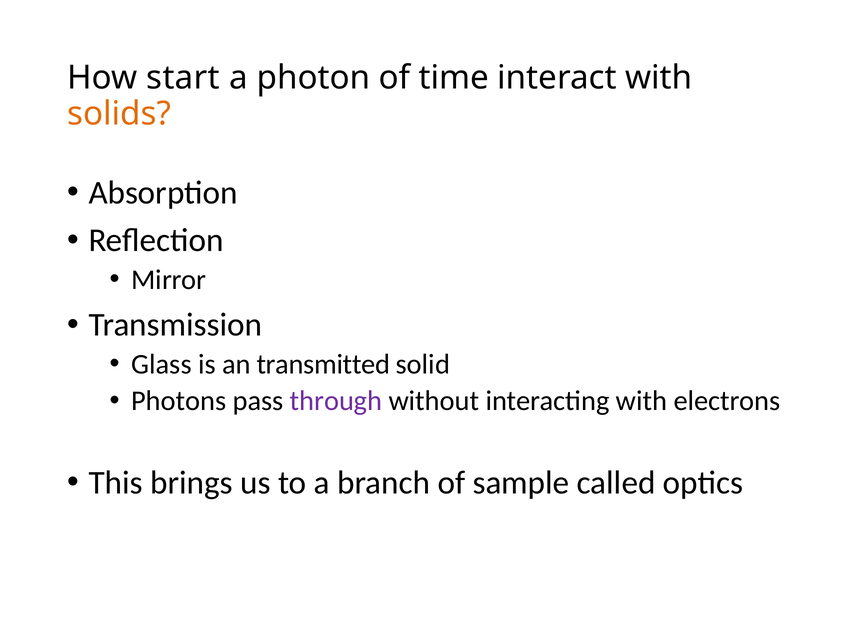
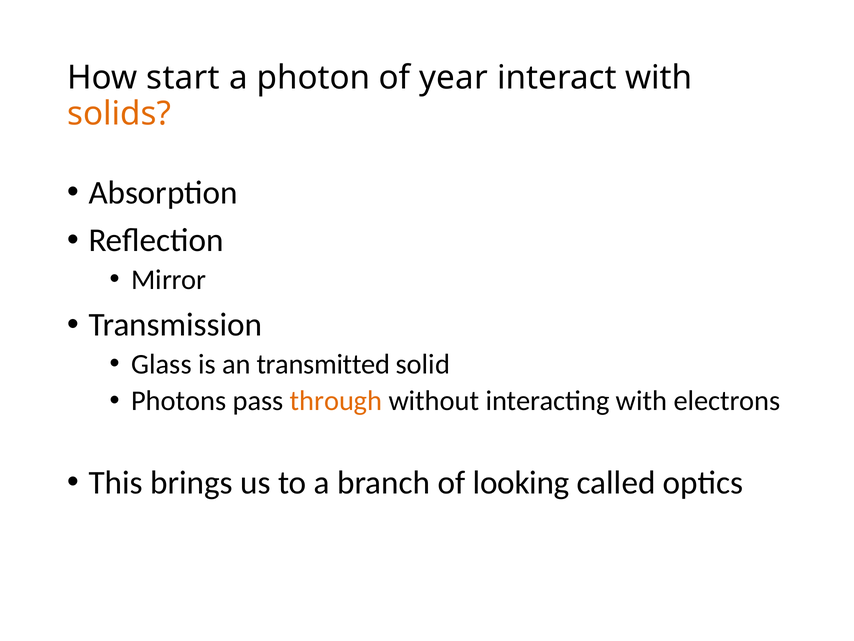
time: time -> year
through colour: purple -> orange
sample: sample -> looking
